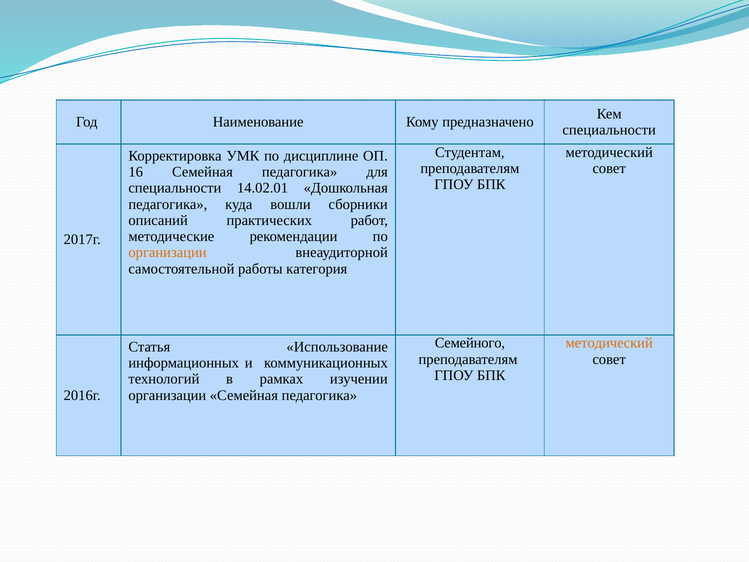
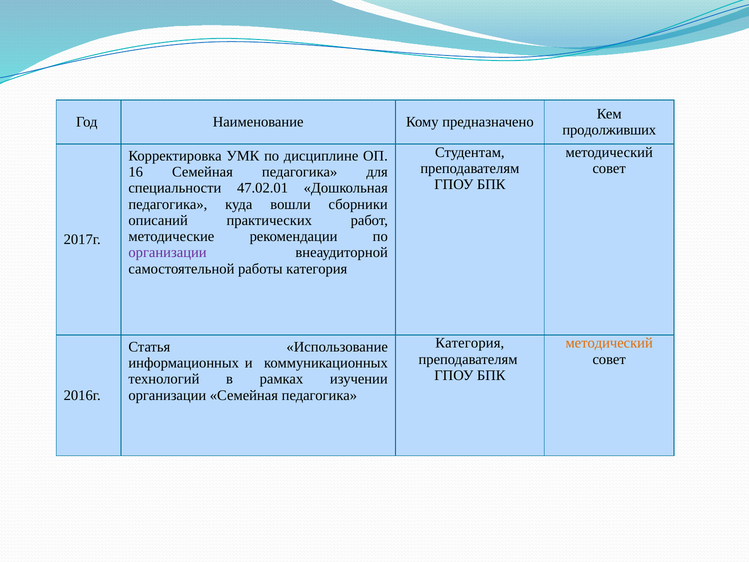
специальности at (609, 130): специальности -> продолживших
14.02.01: 14.02.01 -> 47.02.01
организации at (168, 253) colour: orange -> purple
Семейного at (470, 343): Семейного -> Категория
